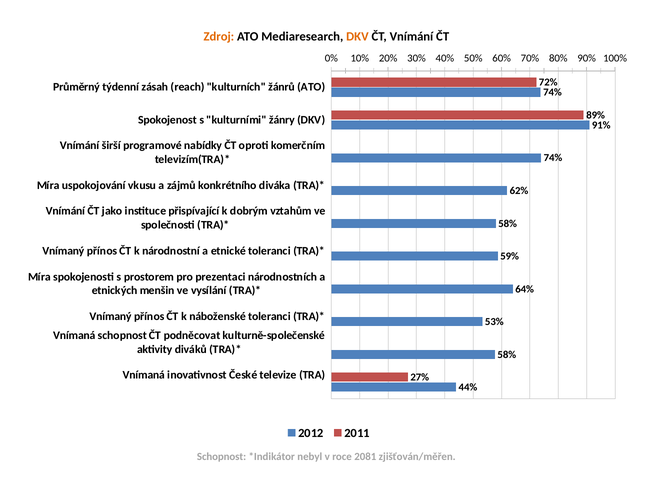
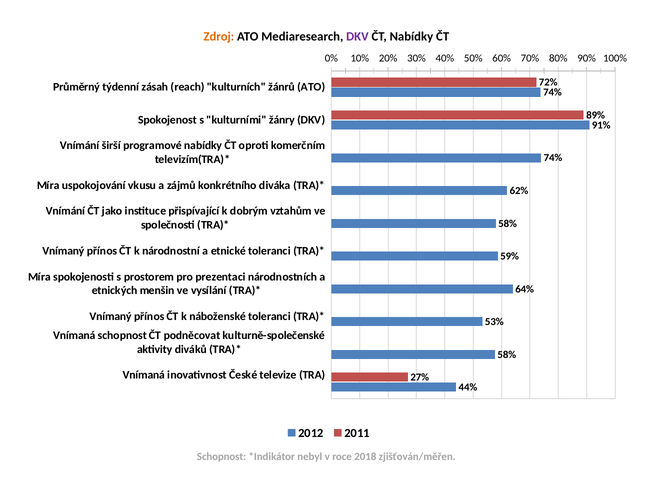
DKV at (357, 36) colour: orange -> purple
ČT Vnímání: Vnímání -> Nabídky
2081: 2081 -> 2018
